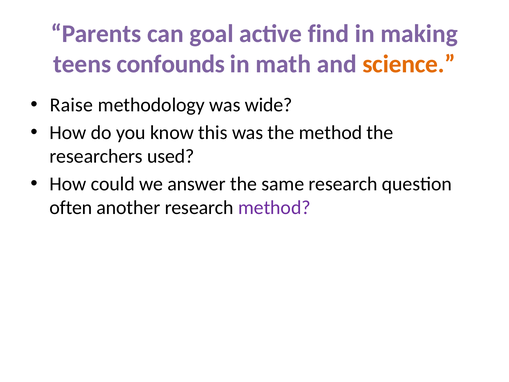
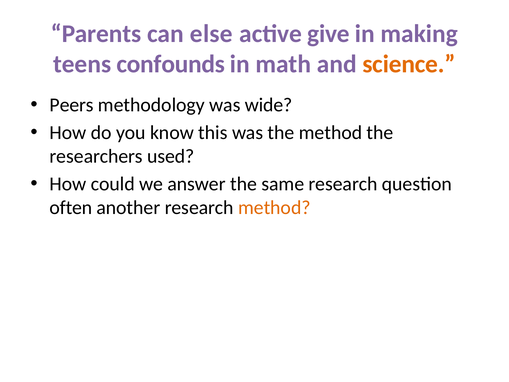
goal: goal -> else
find: find -> give
Raise: Raise -> Peers
method at (274, 208) colour: purple -> orange
